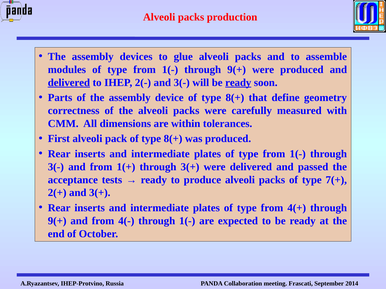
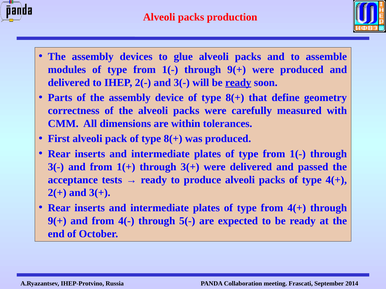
delivered at (69, 83) underline: present -> none
type 7(+: 7(+ -> 4(+
through 1(-: 1(- -> 5(-
